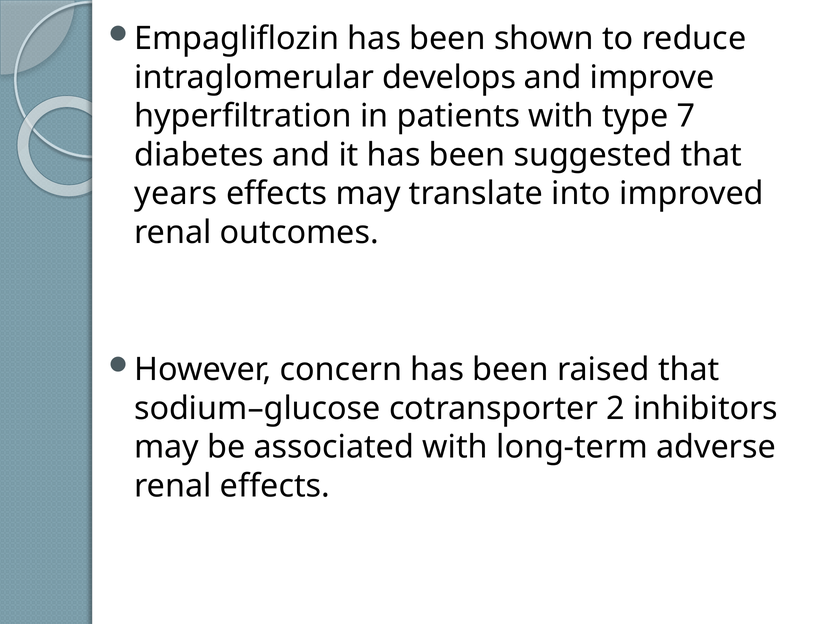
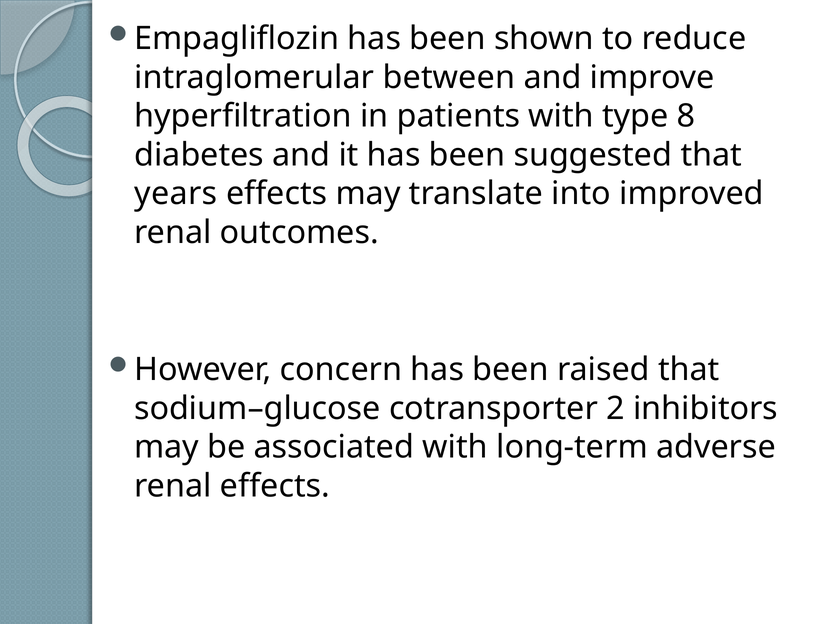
develops: develops -> between
7: 7 -> 8
